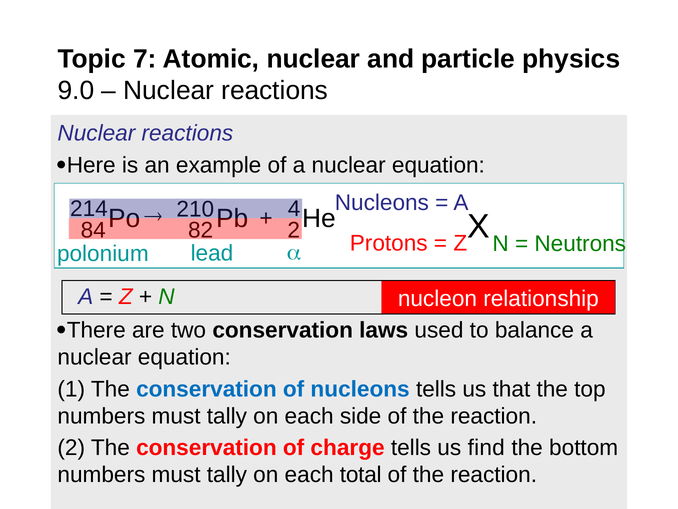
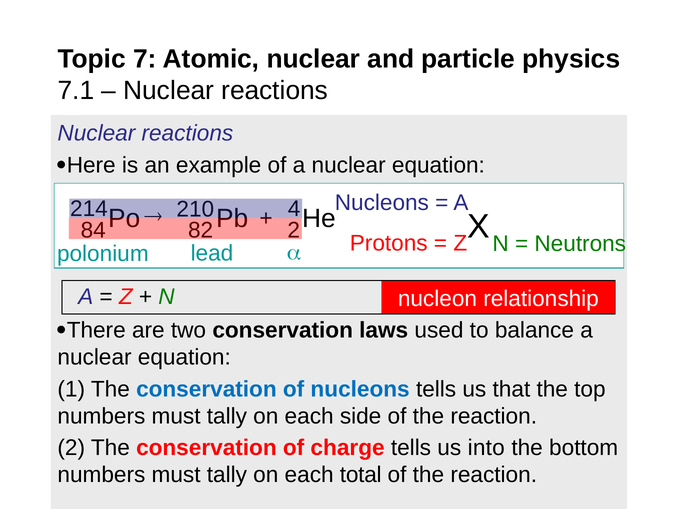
9.0: 9.0 -> 7.1
find: find -> into
